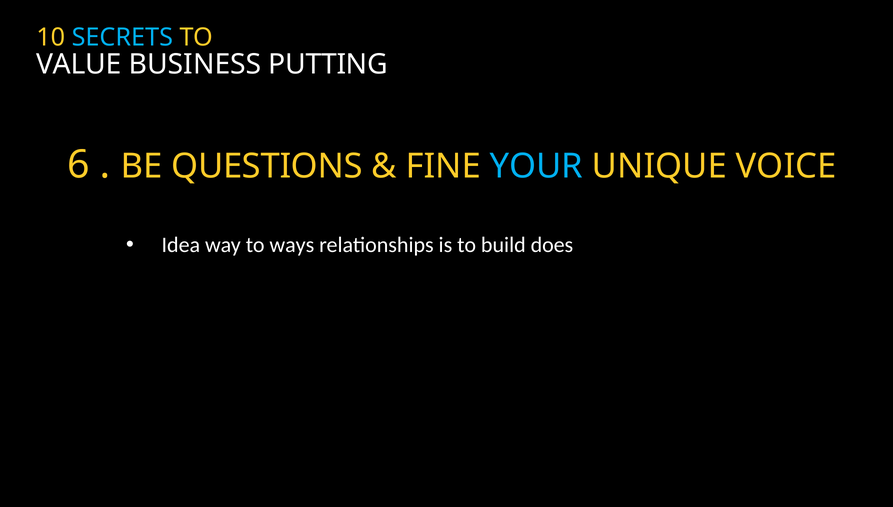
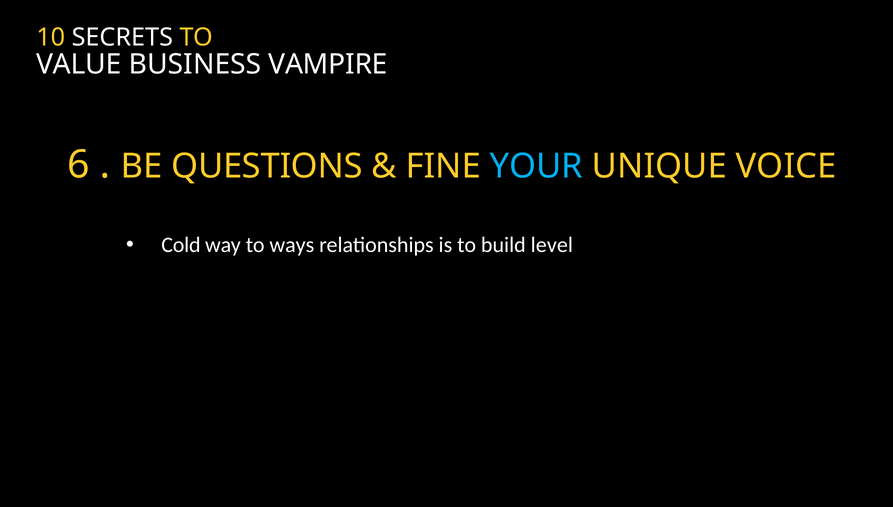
SECRETS colour: light blue -> white
PUTTING: PUTTING -> VAMPIRE
Idea: Idea -> Cold
does: does -> level
